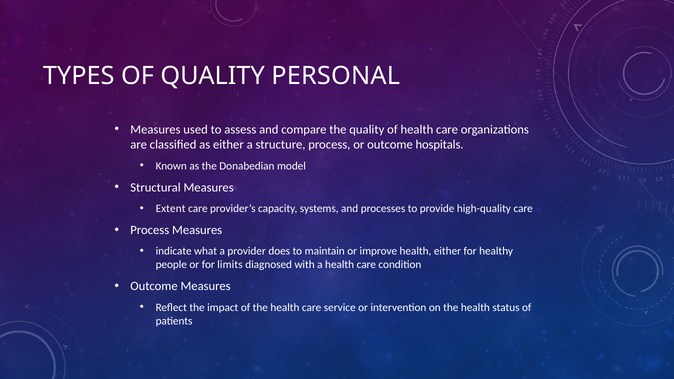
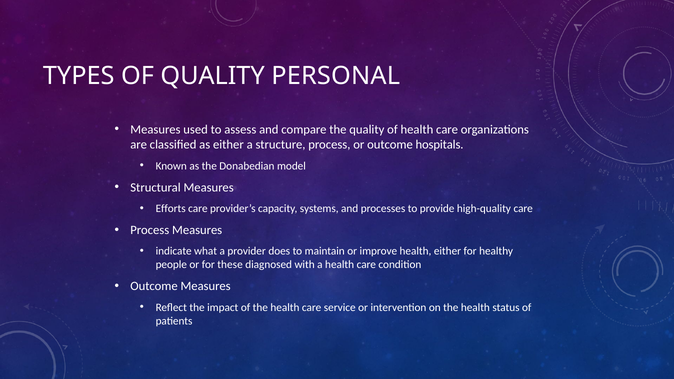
Extent: Extent -> Efforts
limits: limits -> these
